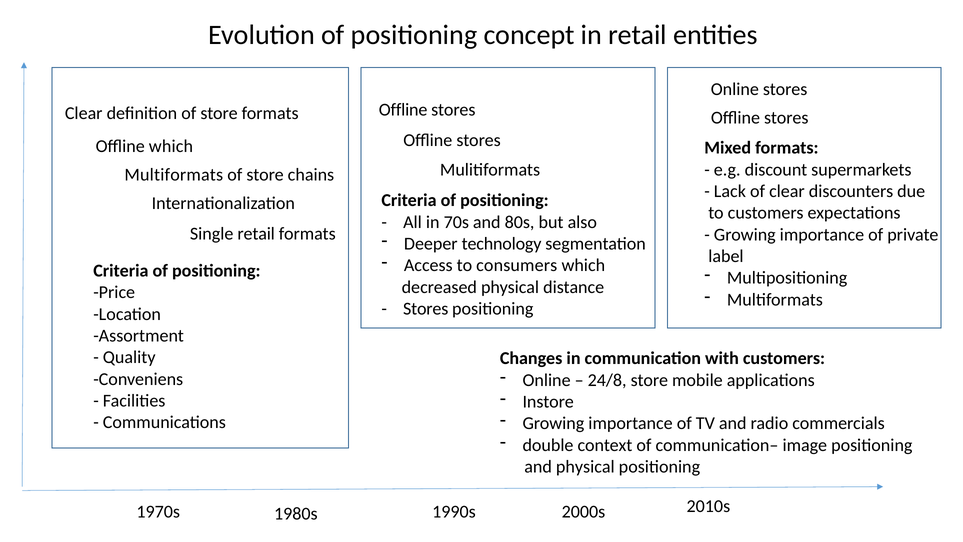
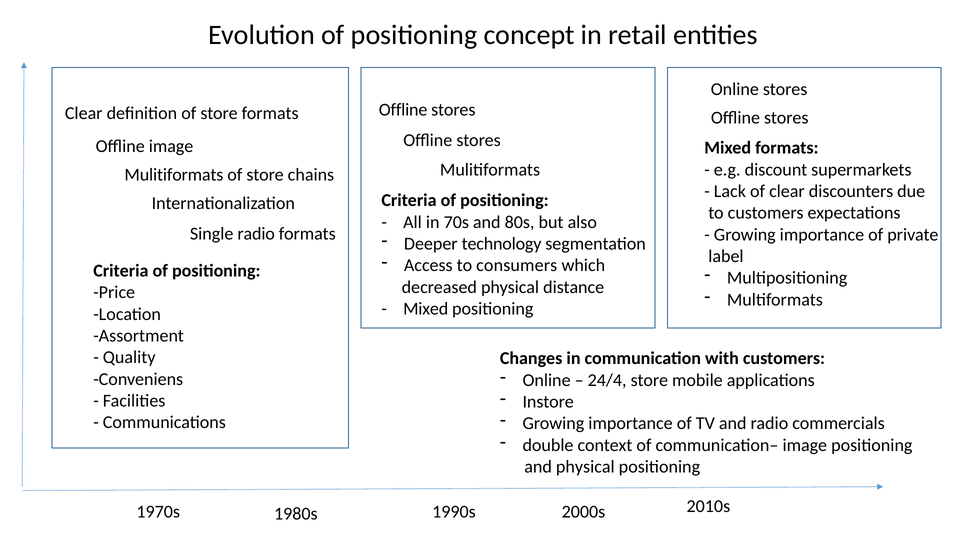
Offline which: which -> image
Multiformats at (174, 174): Multiformats -> Mulitiformats
Single retail: retail -> radio
Stores at (426, 309): Stores -> Mixed
24/8: 24/8 -> 24/4
